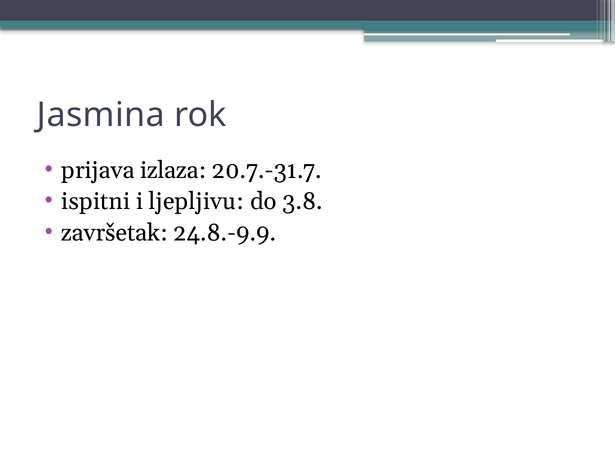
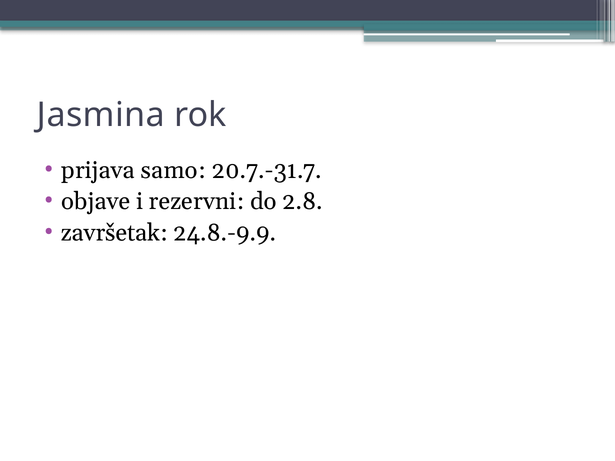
izlaza: izlaza -> samo
ispitni: ispitni -> objave
ljepljivu: ljepljivu -> rezervni
3.8: 3.8 -> 2.8
